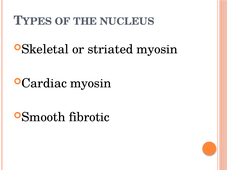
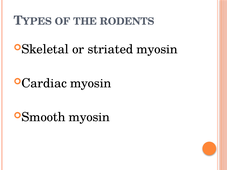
NUCLEUS: NUCLEUS -> RODENTS
fibrotic at (89, 117): fibrotic -> myosin
